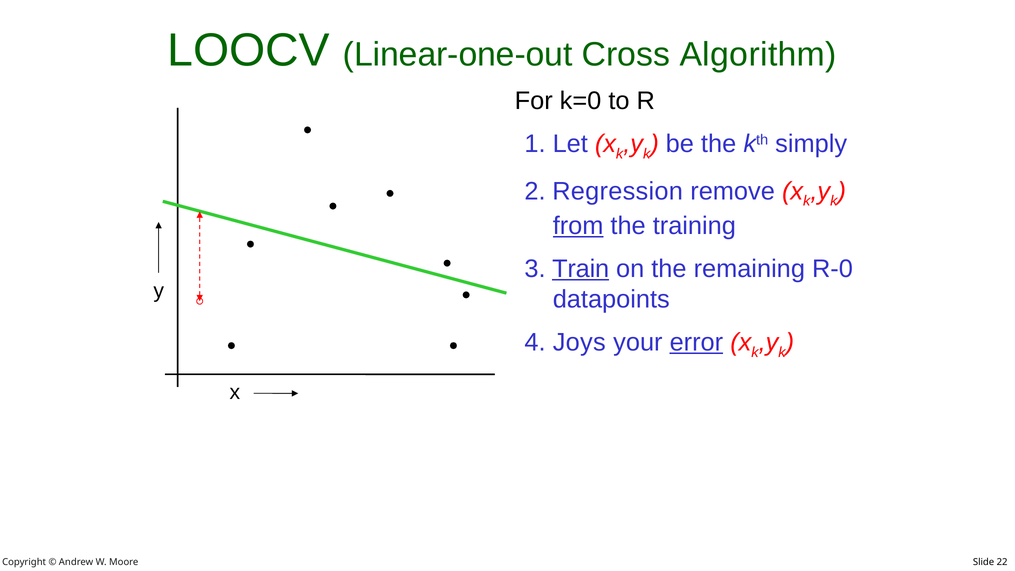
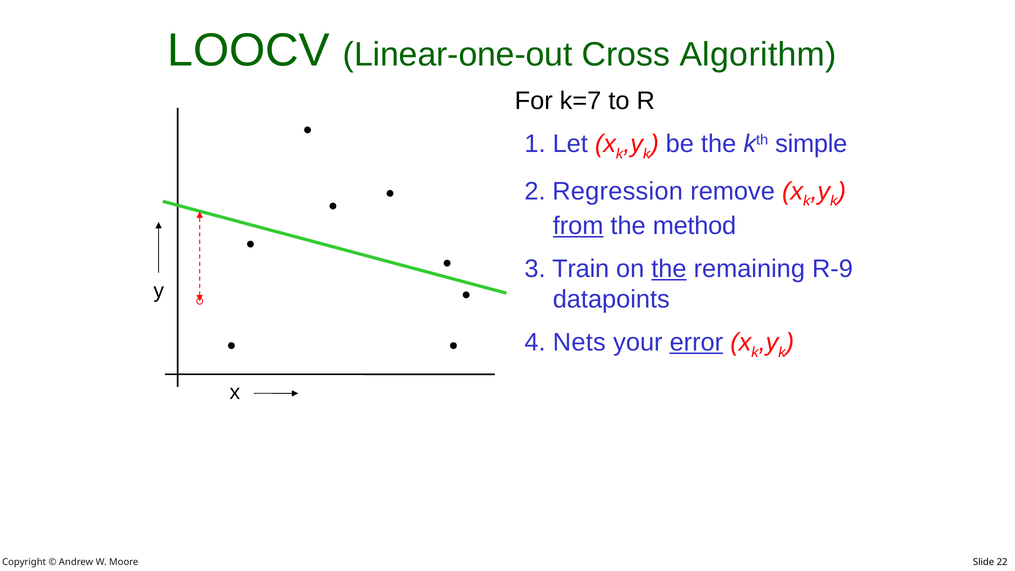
k=0: k=0 -> k=7
simply: simply -> simple
training: training -> method
Train underline: present -> none
the at (669, 269) underline: none -> present
R-0: R-0 -> R-9
Joys: Joys -> Nets
